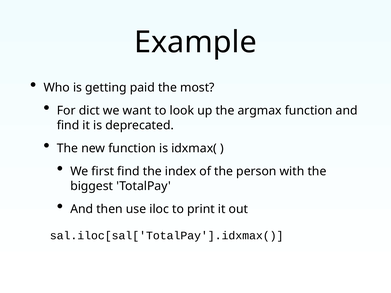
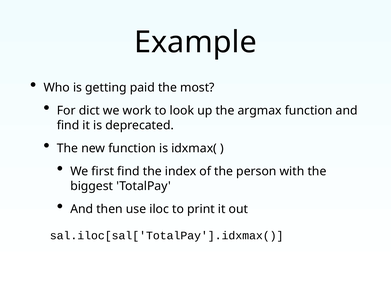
want: want -> work
